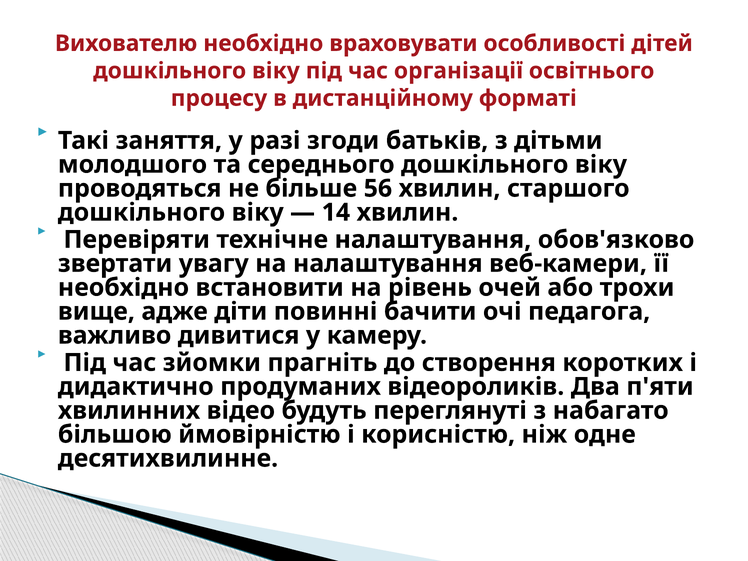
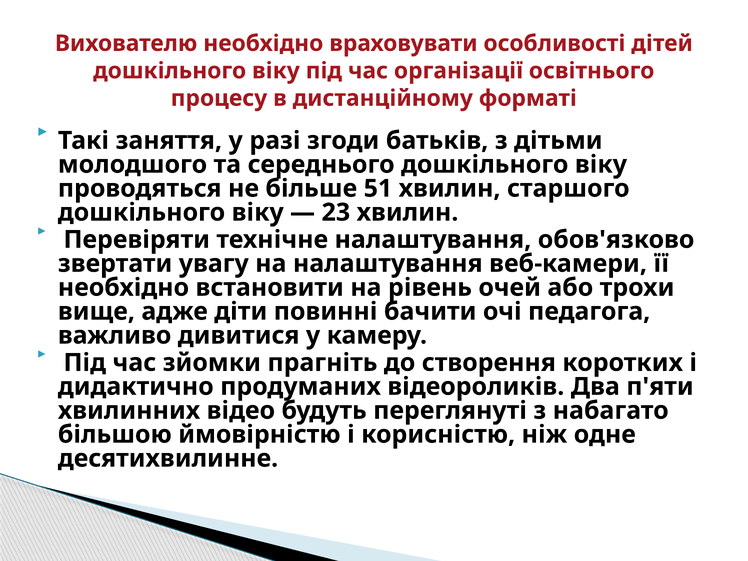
56: 56 -> 51
14: 14 -> 23
